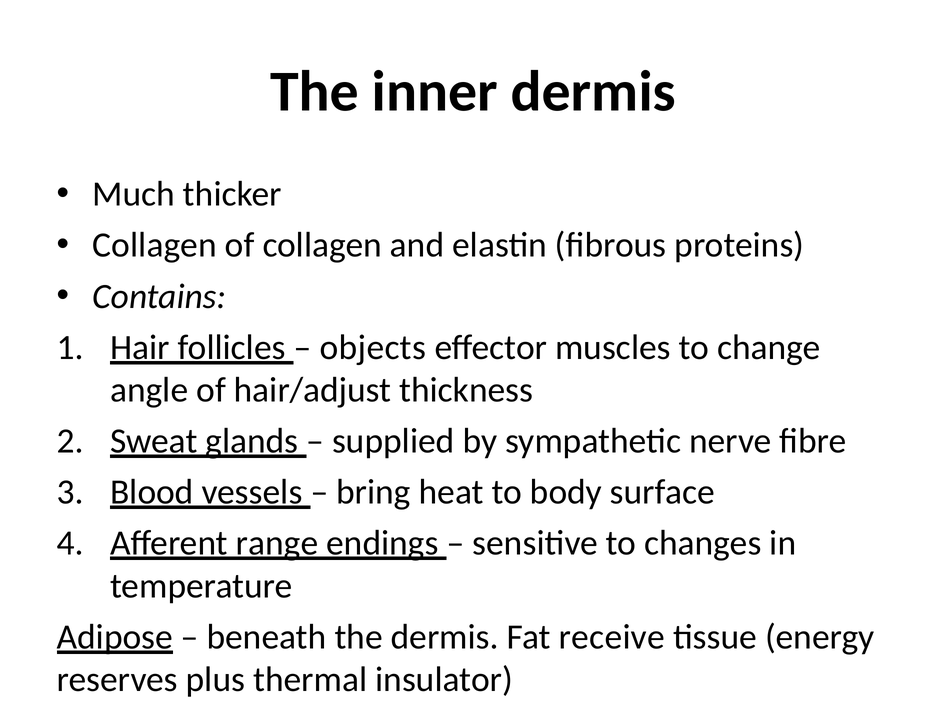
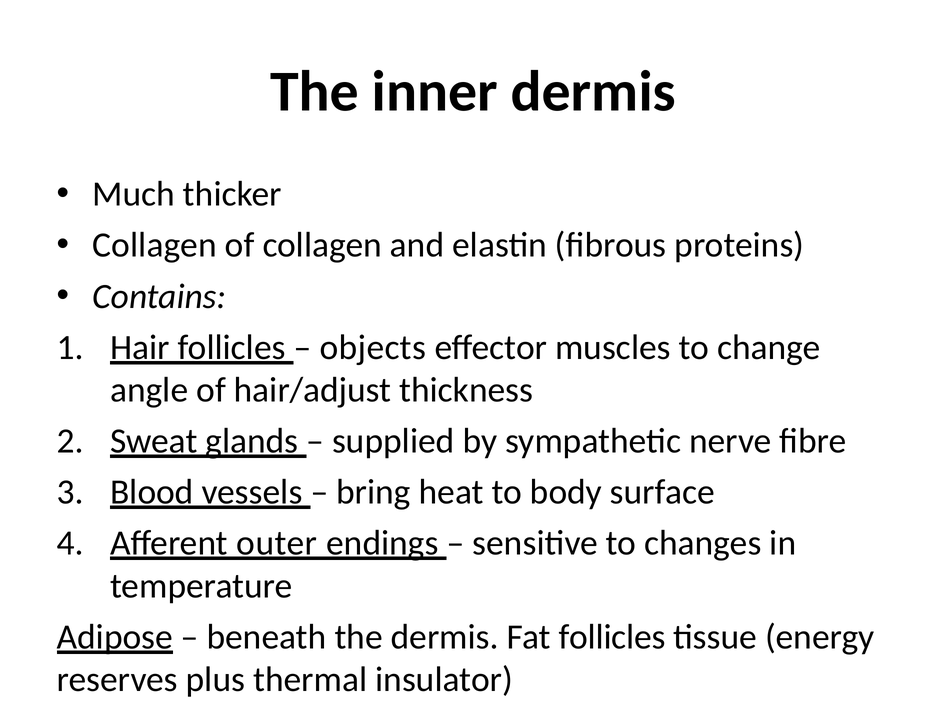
range: range -> outer
Fat receive: receive -> follicles
